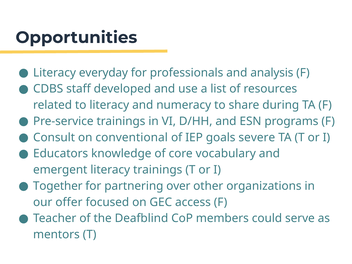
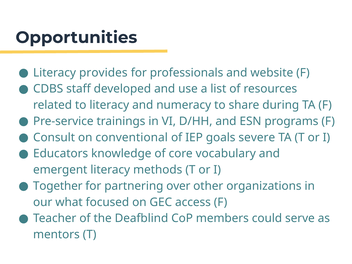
everyday: everyday -> provides
analysis: analysis -> website
literacy trainings: trainings -> methods
offer: offer -> what
